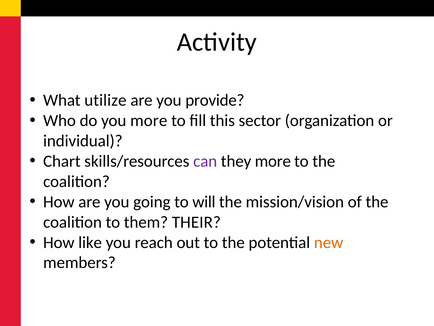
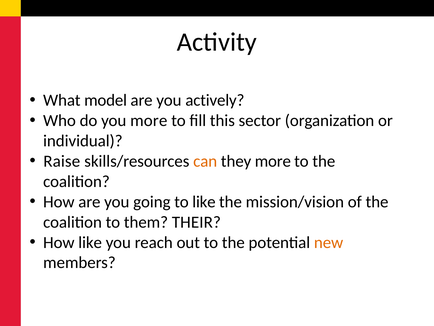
utilize: utilize -> model
provide: provide -> actively
Chart: Chart -> Raise
can colour: purple -> orange
to will: will -> like
